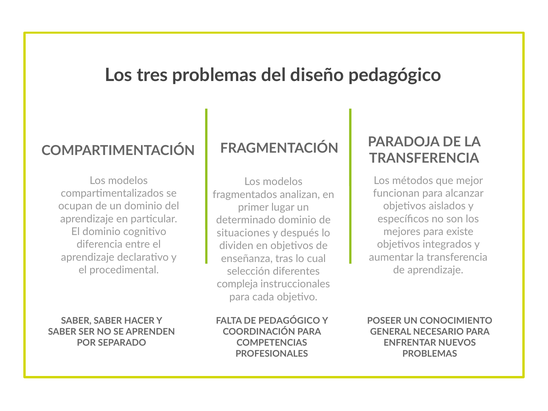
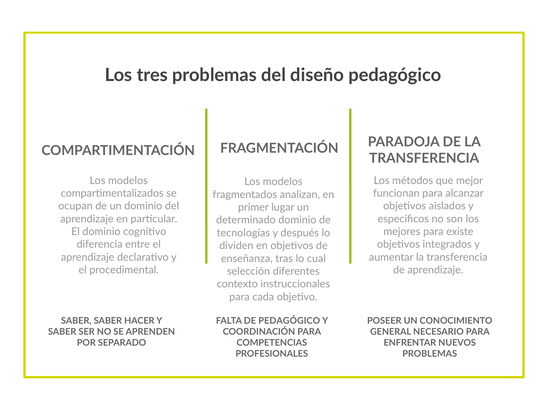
situaciones: situaciones -> tecnologías
compleja: compleja -> contexto
